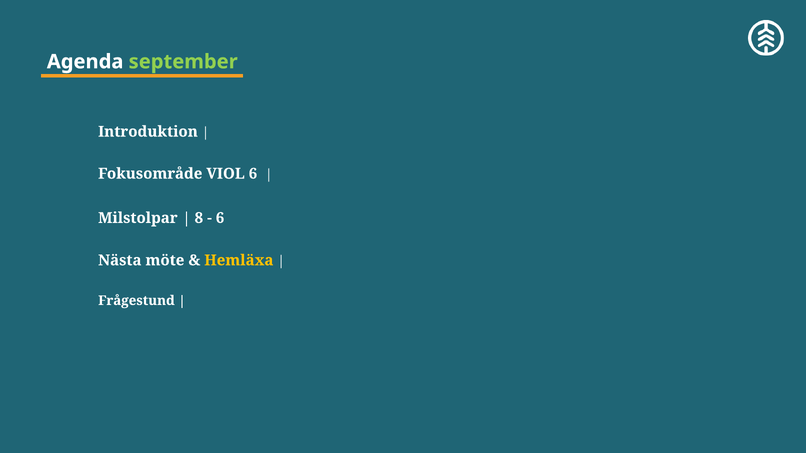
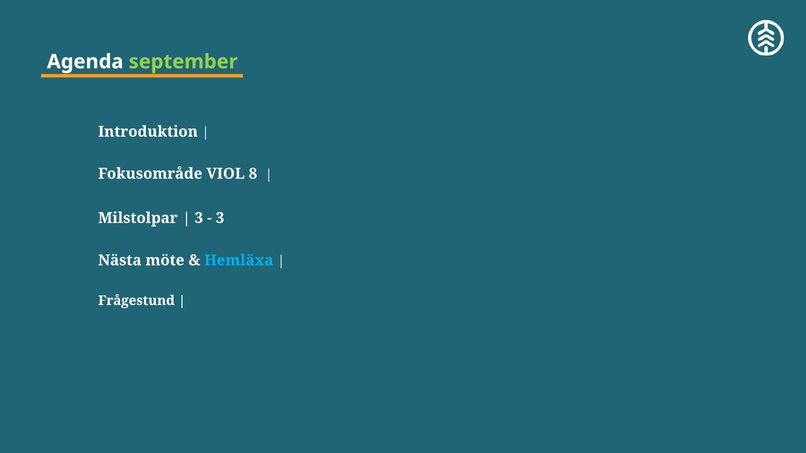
VIOL 6: 6 -> 8
8 at (199, 218): 8 -> 3
6 at (220, 218): 6 -> 3
Hemläxa colour: yellow -> light blue
